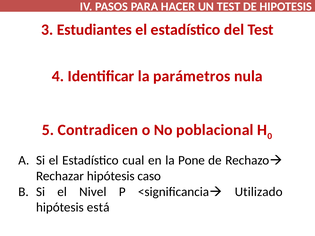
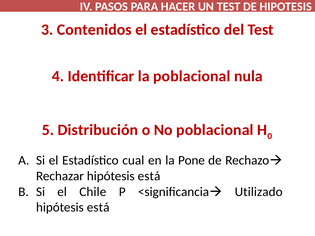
Estudiantes: Estudiantes -> Contenidos
la parámetros: parámetros -> poblacional
Contradicen: Contradicen -> Distribución
Rechazar hipótesis caso: caso -> está
Nivel: Nivel -> Chile
